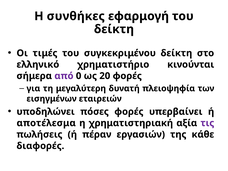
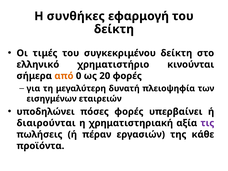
από colour: purple -> orange
αποτέλεσμα: αποτέλεσμα -> διαιρούνται
διαφορές: διαφορές -> προϊόντα
